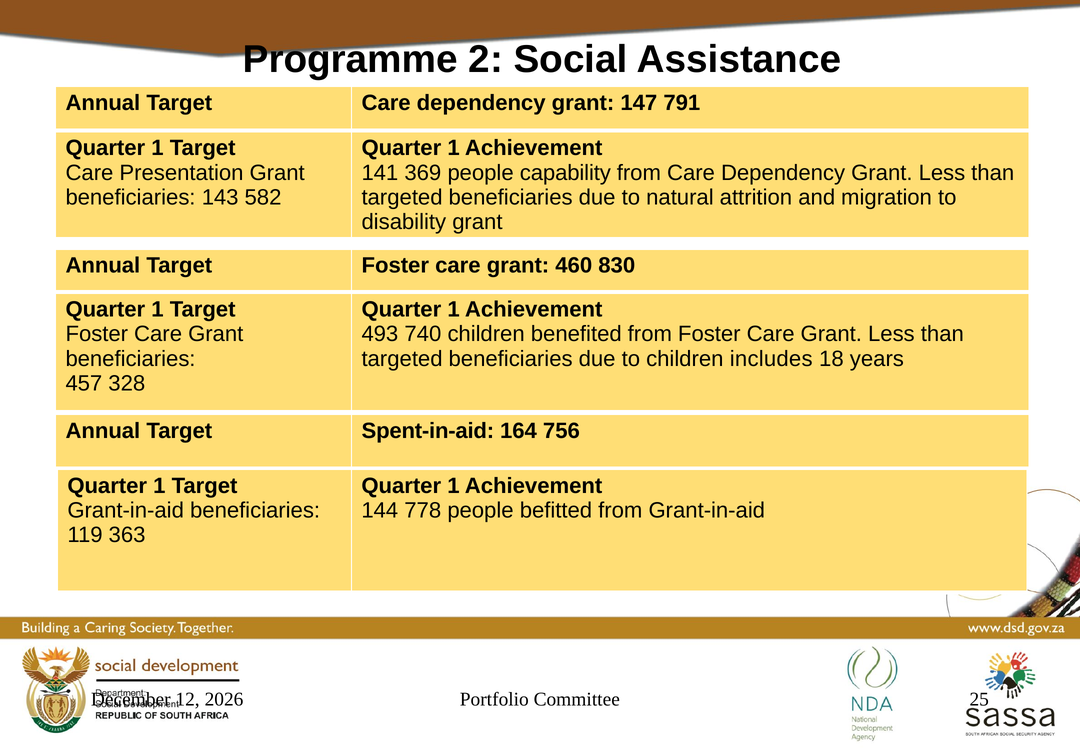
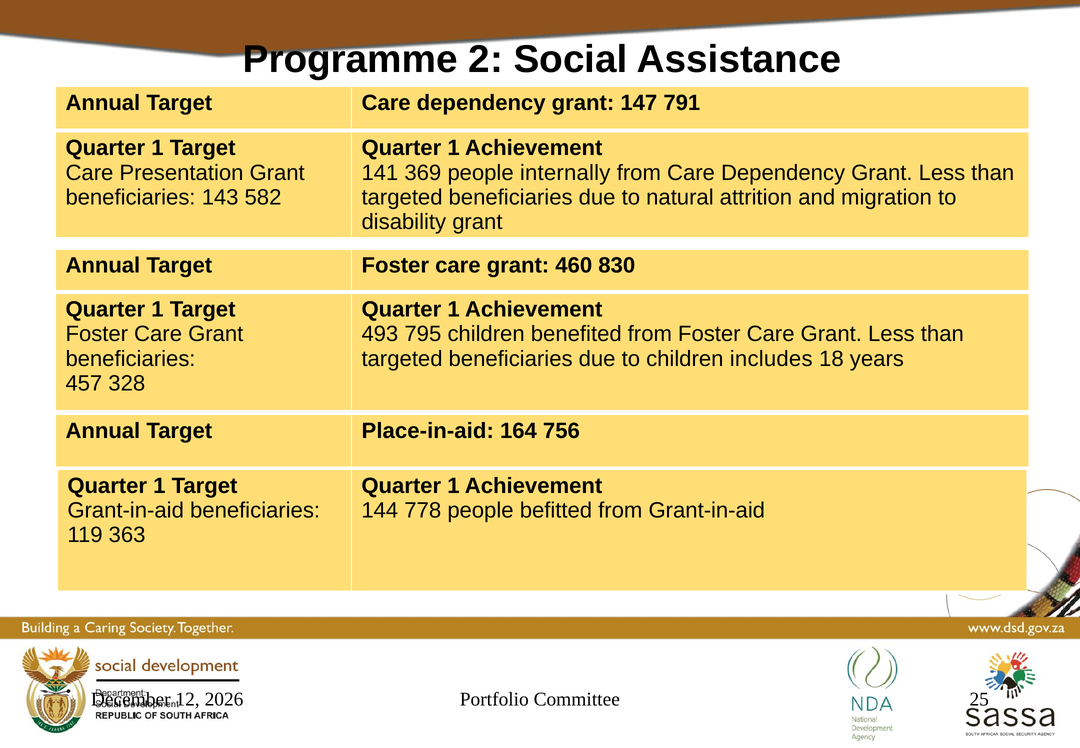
capability: capability -> internally
740: 740 -> 795
Spent-in-aid: Spent-in-aid -> Place-in-aid
